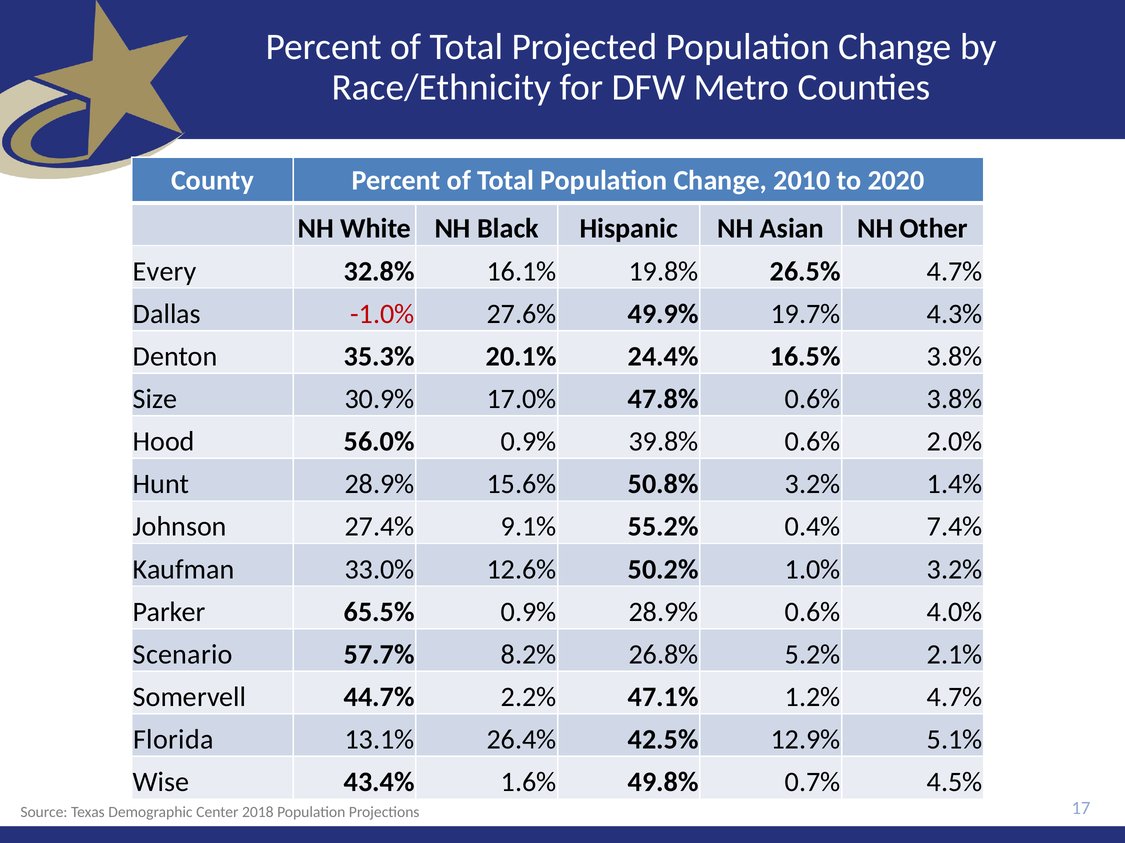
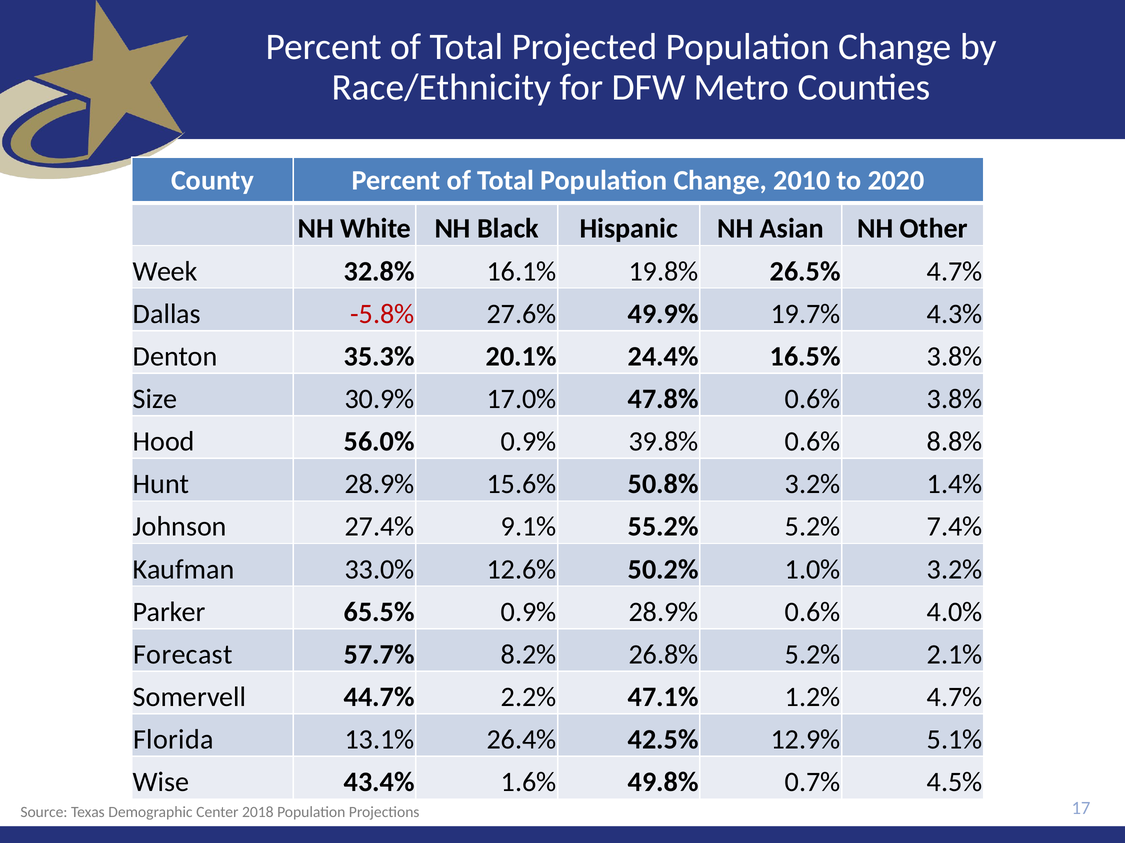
Every: Every -> Week
-1.0%: -1.0% -> -5.8%
2.0%: 2.0% -> 8.8%
55.2% 0.4%: 0.4% -> 5.2%
Scenario: Scenario -> Forecast
